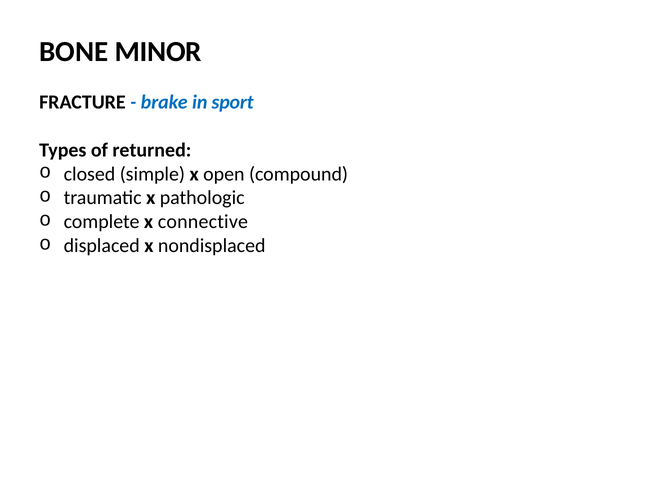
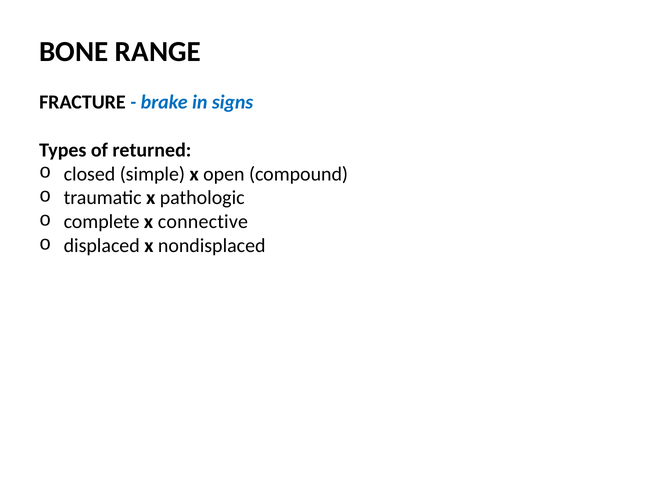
MINOR: MINOR -> RANGE
sport: sport -> signs
